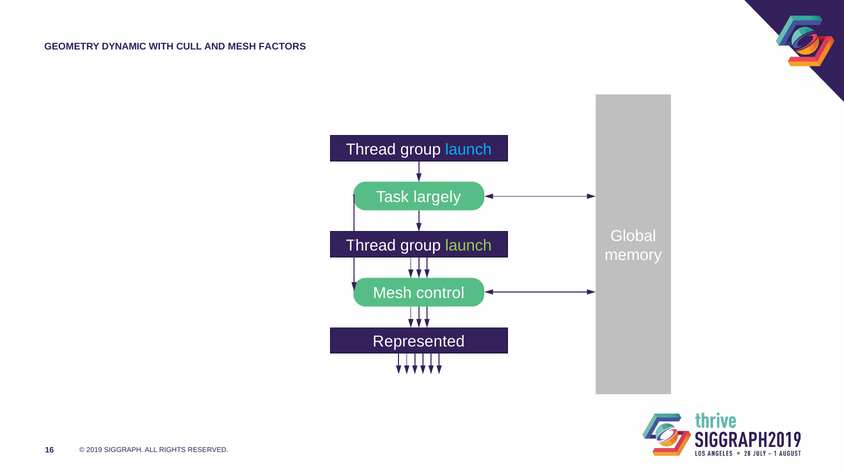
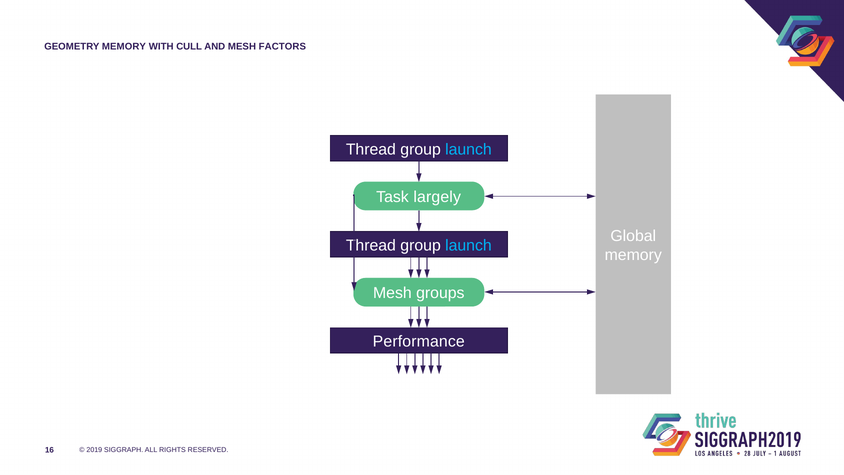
GEOMETRY DYNAMIC: DYNAMIC -> MEMORY
launch at (468, 245) colour: light green -> light blue
control: control -> groups
Represented: Represented -> Performance
